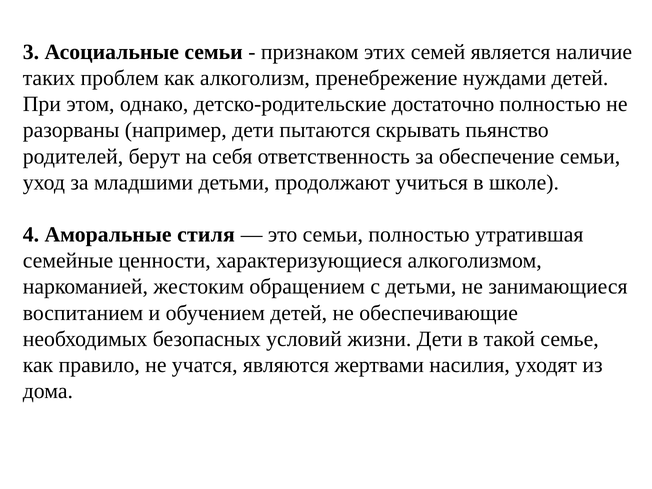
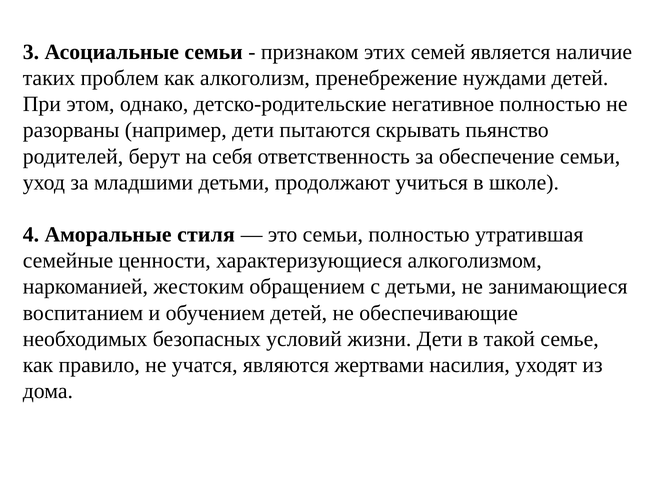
достаточно: достаточно -> негативное
